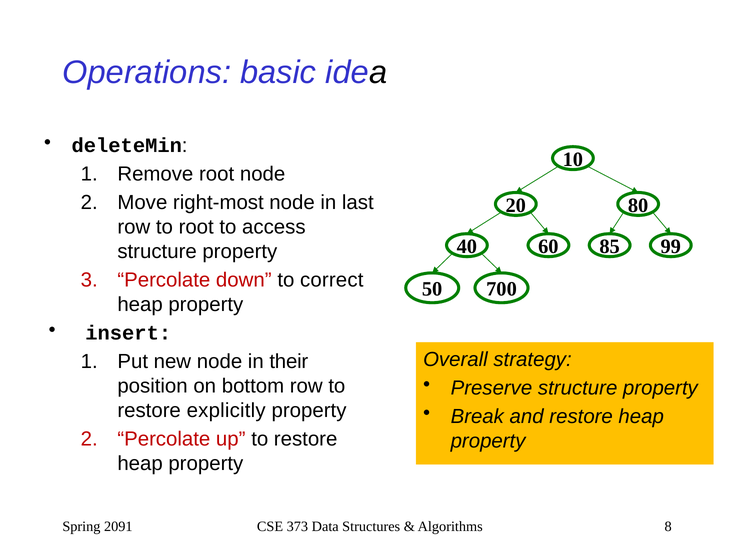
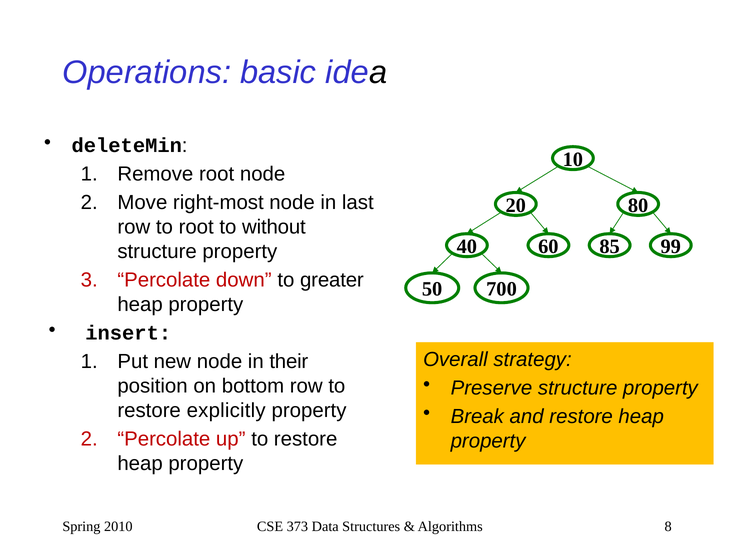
access: access -> without
correct: correct -> greater
2091: 2091 -> 2010
